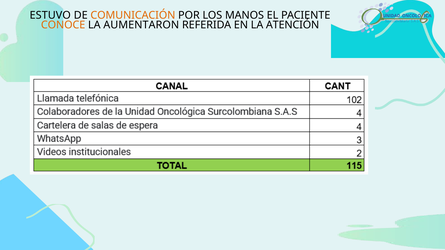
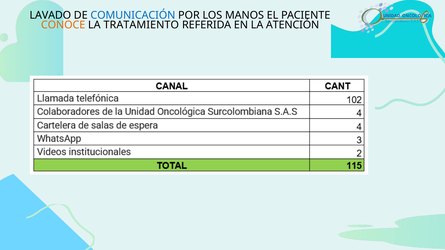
ESTUVO: ESTUVO -> LAVADO
COMUNICACIÓN colour: orange -> blue
AUMENTARON: AUMENTARON -> TRATAMIENTO
